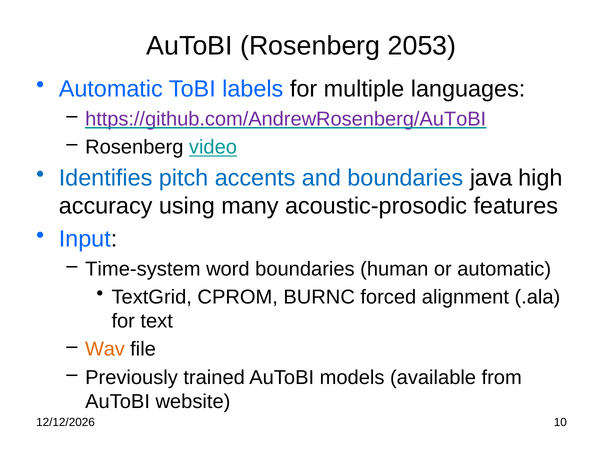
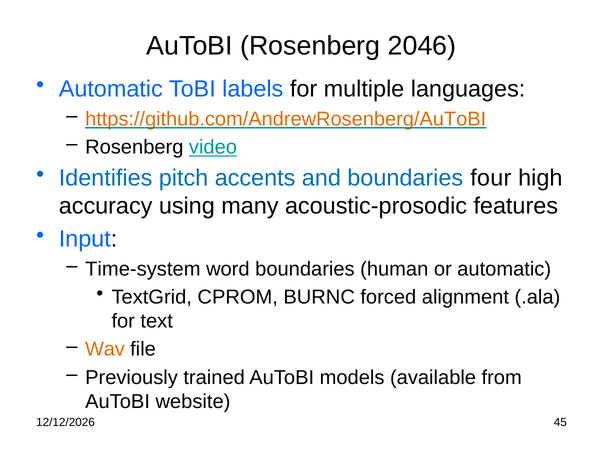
2053: 2053 -> 2046
https://github.com/AndrewRosenberg/AuToBI colour: purple -> orange
java: java -> four
10: 10 -> 45
